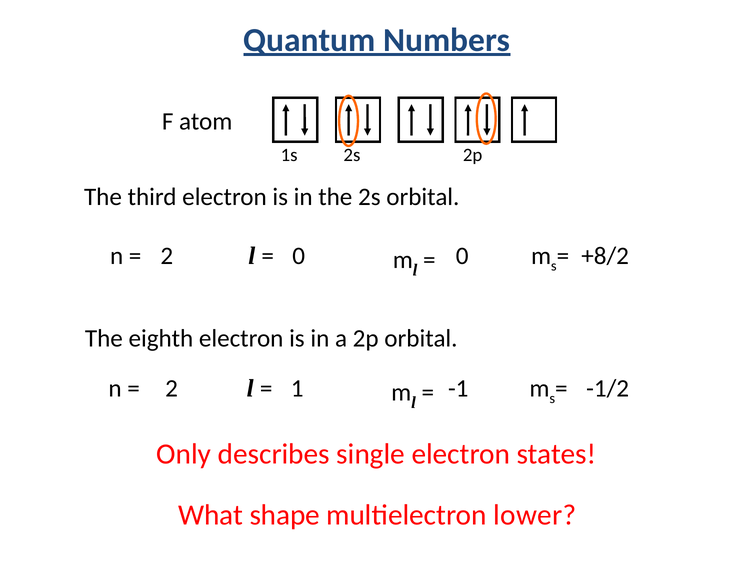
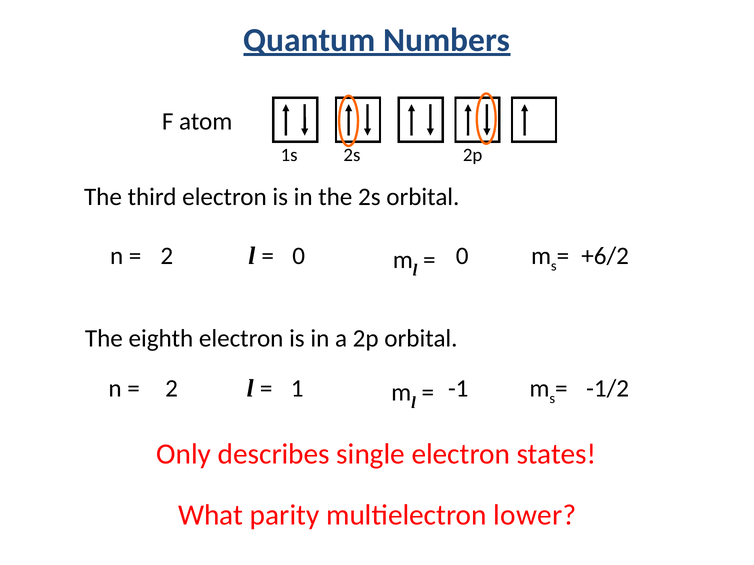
+8/2: +8/2 -> +6/2
shape: shape -> parity
